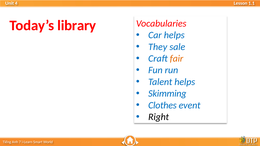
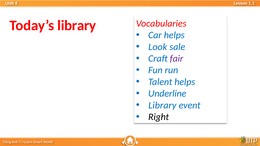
They: They -> Look
fair colour: orange -> purple
Skimming: Skimming -> Underline
Clothes at (162, 105): Clothes -> Library
